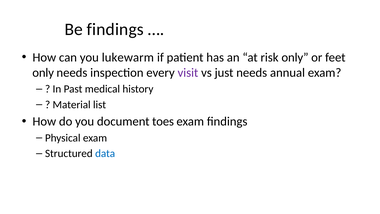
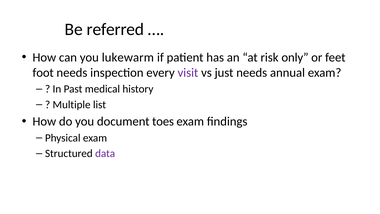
Be findings: findings -> referred
only at (43, 73): only -> foot
Material: Material -> Multiple
data colour: blue -> purple
